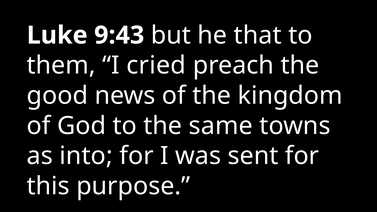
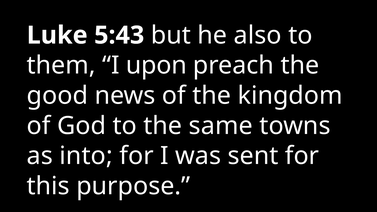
9:43: 9:43 -> 5:43
that: that -> also
cried: cried -> upon
